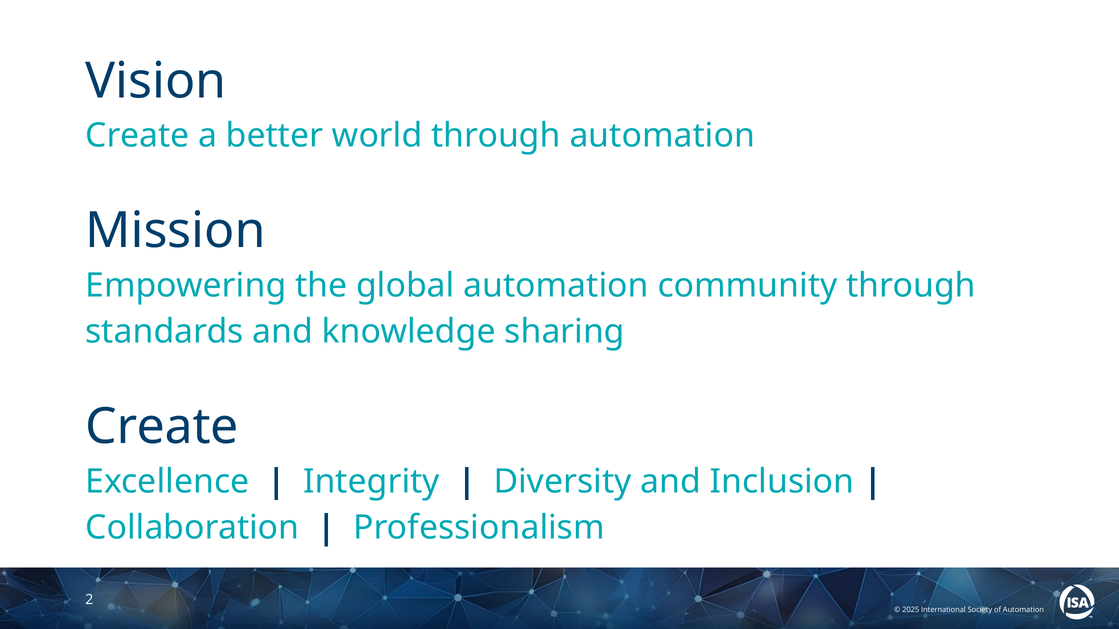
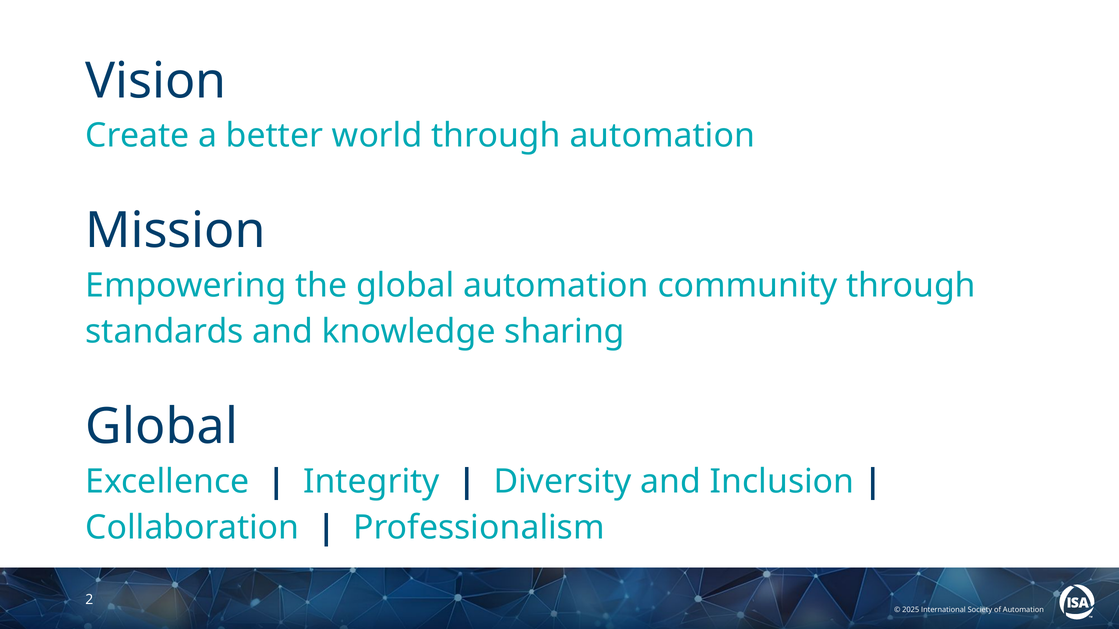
Create at (162, 427): Create -> Global
